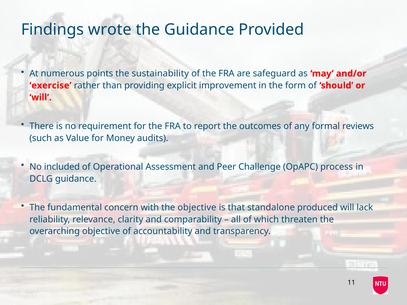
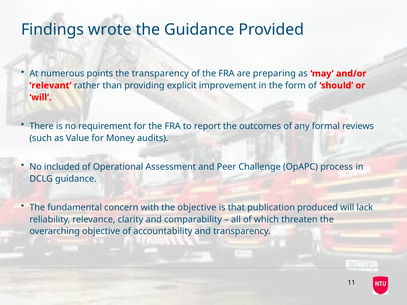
the sustainability: sustainability -> transparency
safeguard: safeguard -> preparing
exercise: exercise -> relevant
standalone: standalone -> publication
